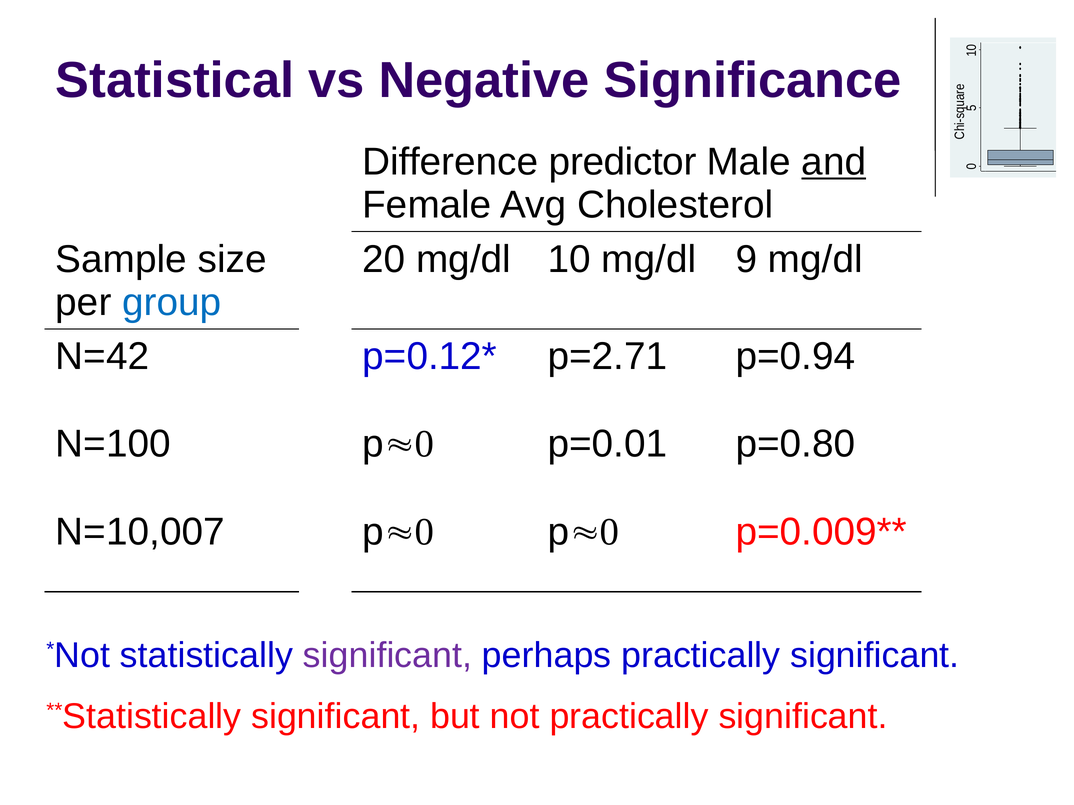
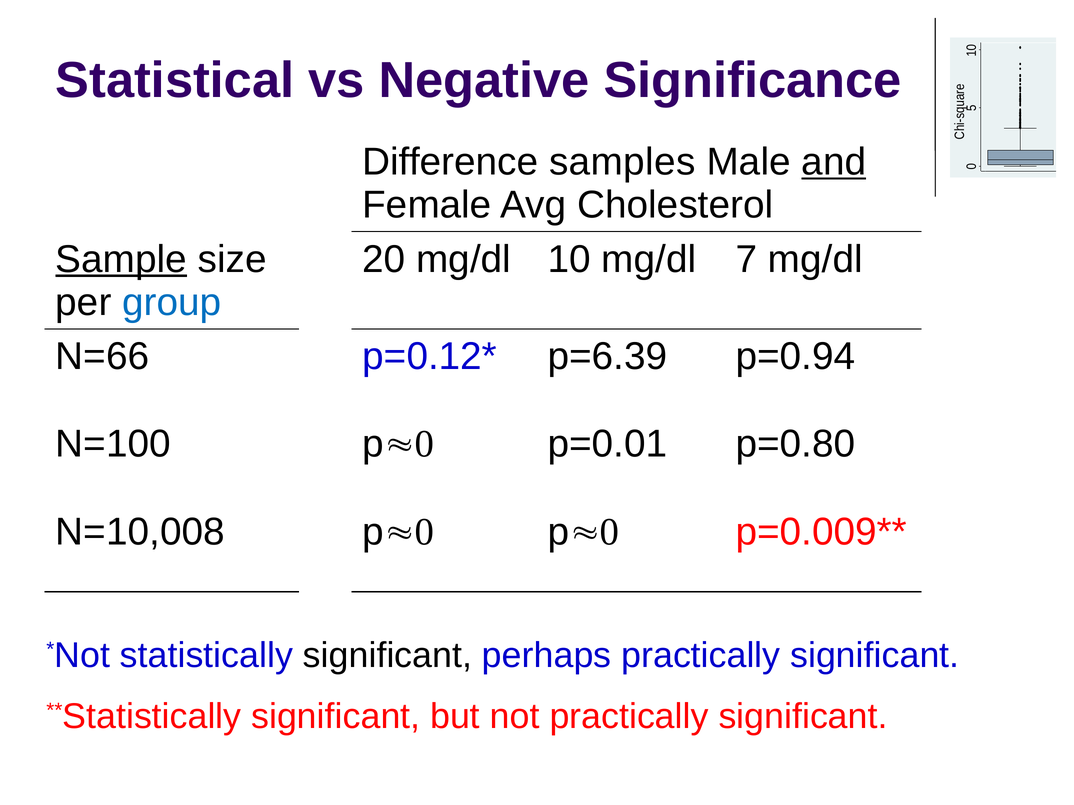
predictor: predictor -> samples
Sample underline: none -> present
9: 9 -> 7
N=42: N=42 -> N=66
p=2.71: p=2.71 -> p=6.39
N=10,007: N=10,007 -> N=10,008
significant at (387, 656) colour: purple -> black
